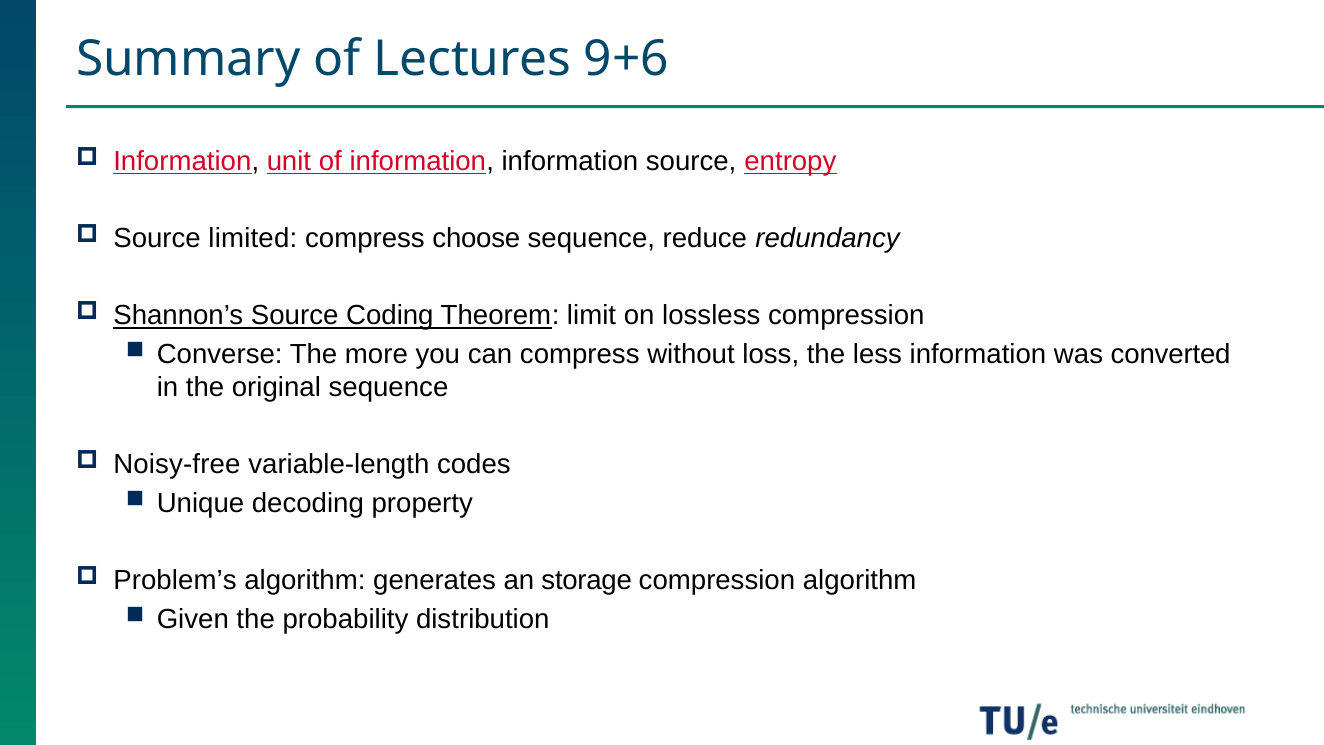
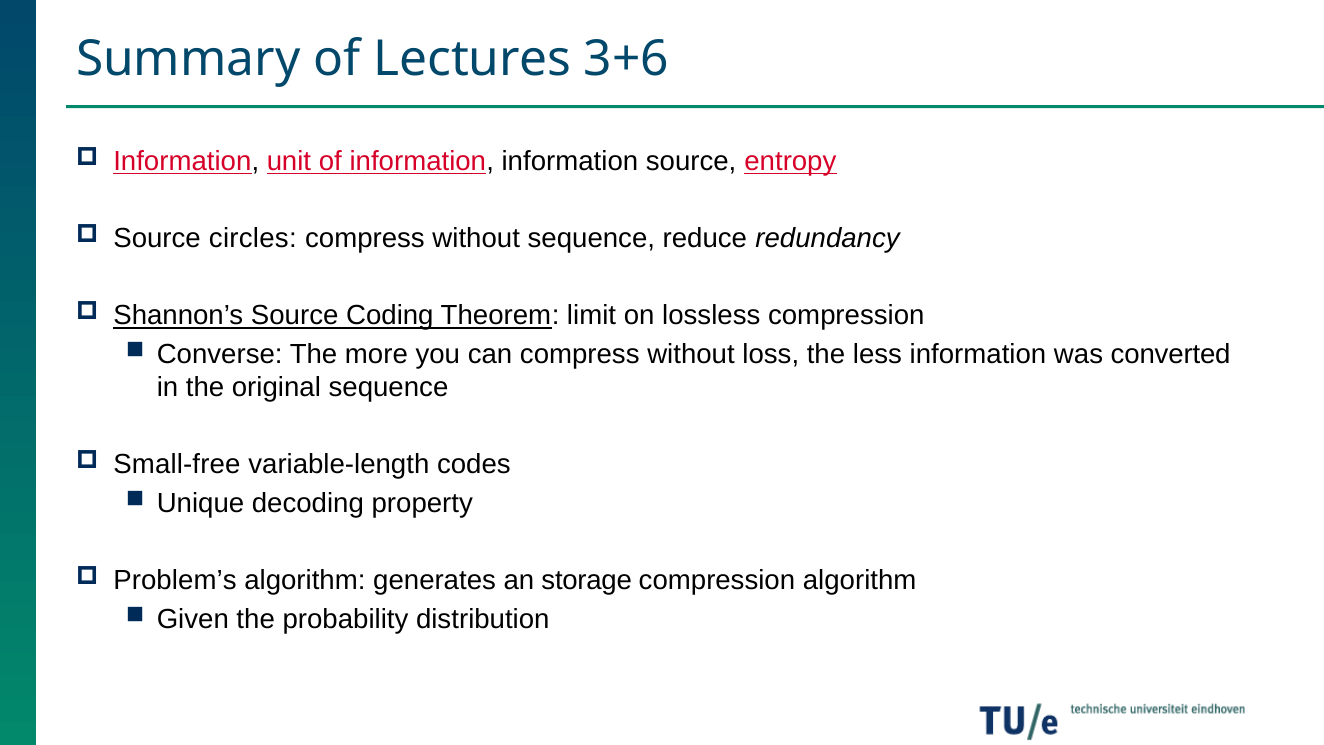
9+6: 9+6 -> 3+6
limited: limited -> circles
choose at (476, 238): choose -> without
Noisy-free: Noisy-free -> Small-free
